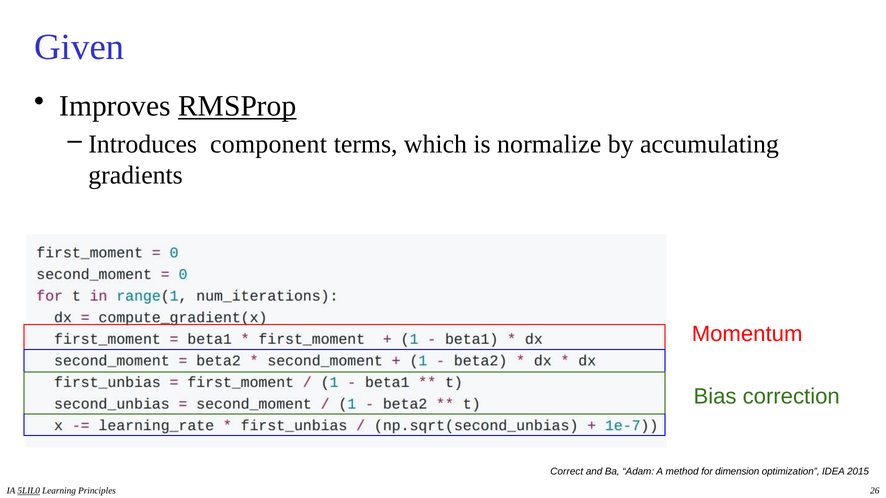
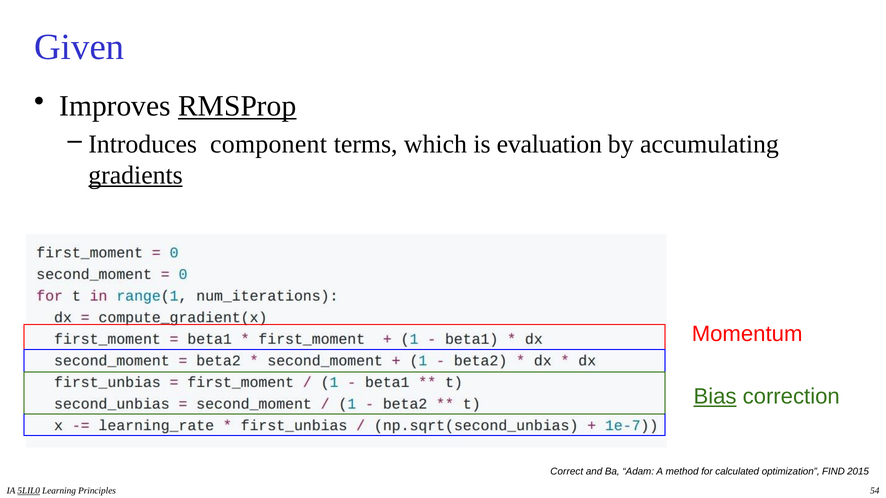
normalize: normalize -> evaluation
gradients underline: none -> present
Bias underline: none -> present
dimension: dimension -> calculated
IDEA: IDEA -> FIND
26: 26 -> 54
